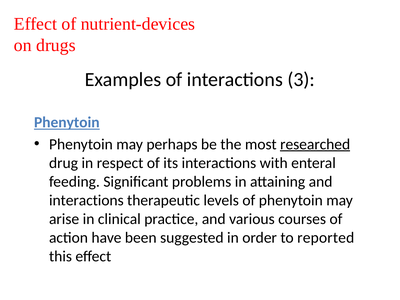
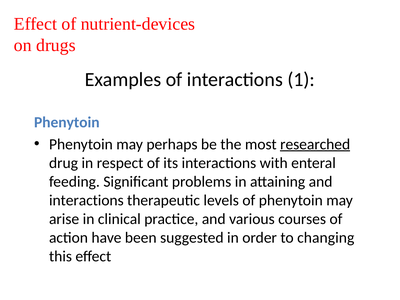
3: 3 -> 1
Phenytoin at (67, 122) underline: present -> none
reported: reported -> changing
